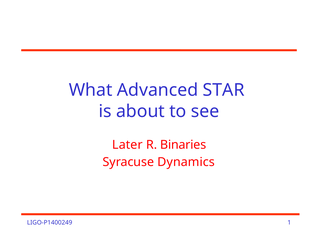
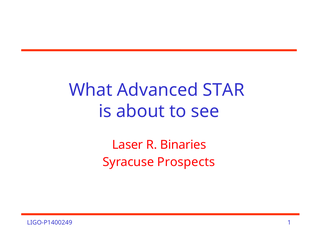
Later: Later -> Laser
Dynamics: Dynamics -> Prospects
